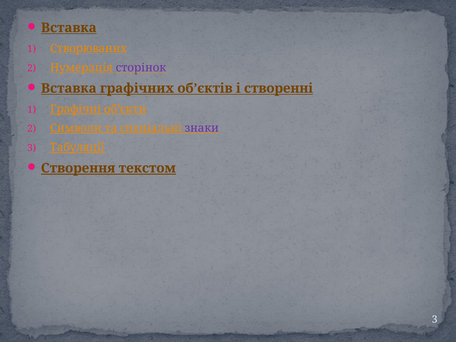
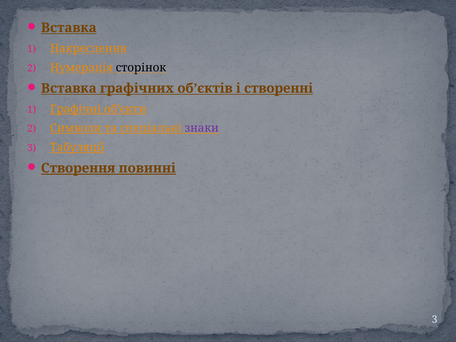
Створюваних: Створюваних -> Накреслення
сторінок colour: purple -> black
текстом: текстом -> повинні
